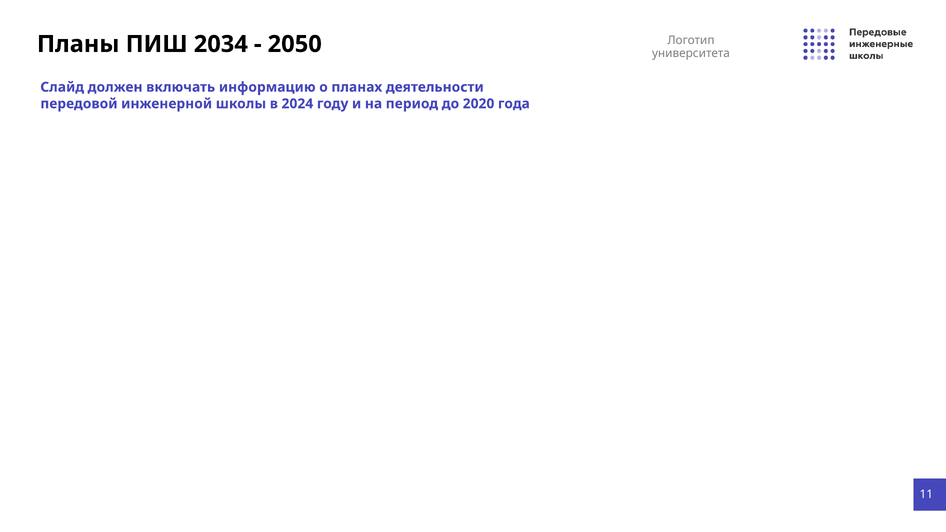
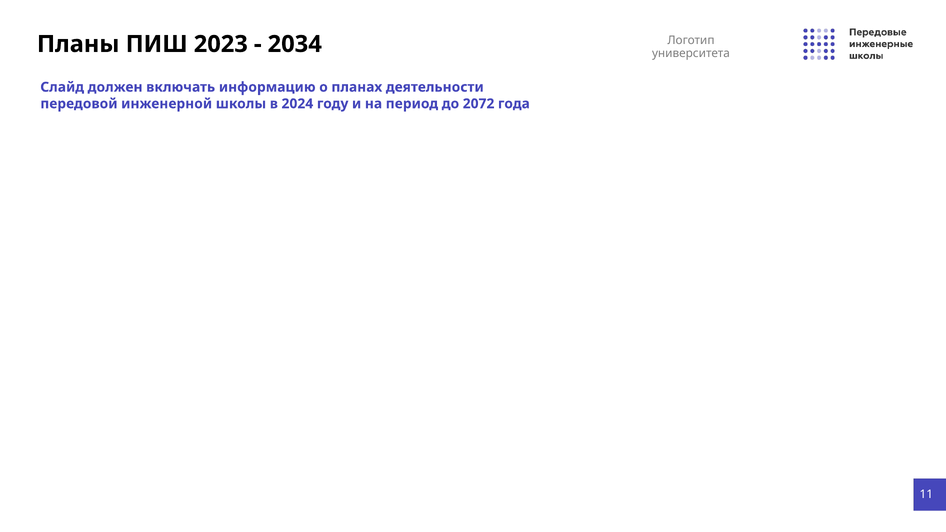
2034: 2034 -> 2023
2050: 2050 -> 2034
2020: 2020 -> 2072
